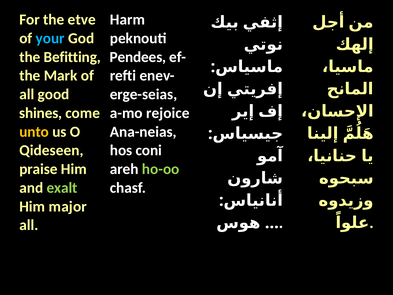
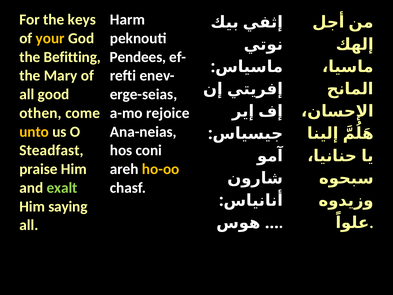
etve: etve -> keys
your colour: light blue -> yellow
Mark: Mark -> Mary
shines: shines -> othen
Qideseen: Qideseen -> Steadfast
ho-oo colour: light green -> yellow
major: major -> saying
